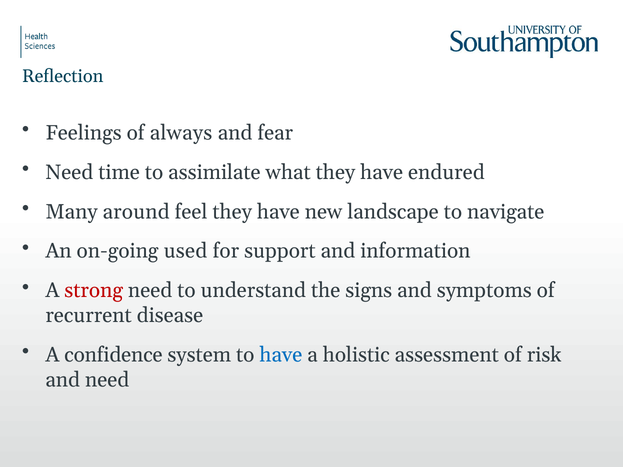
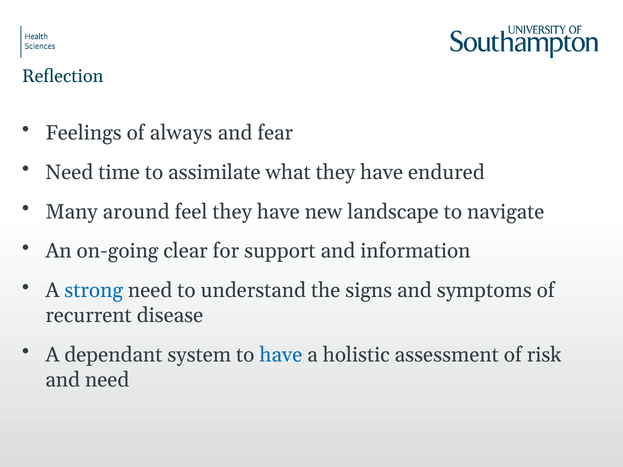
used: used -> clear
strong colour: red -> blue
confidence: confidence -> dependant
